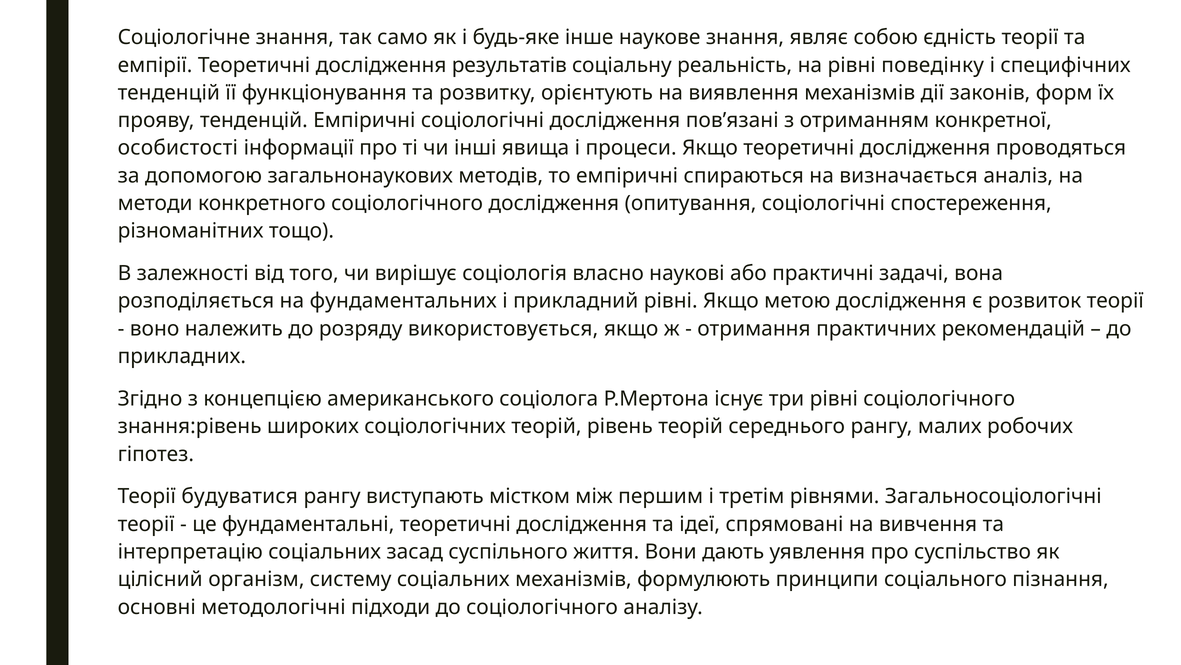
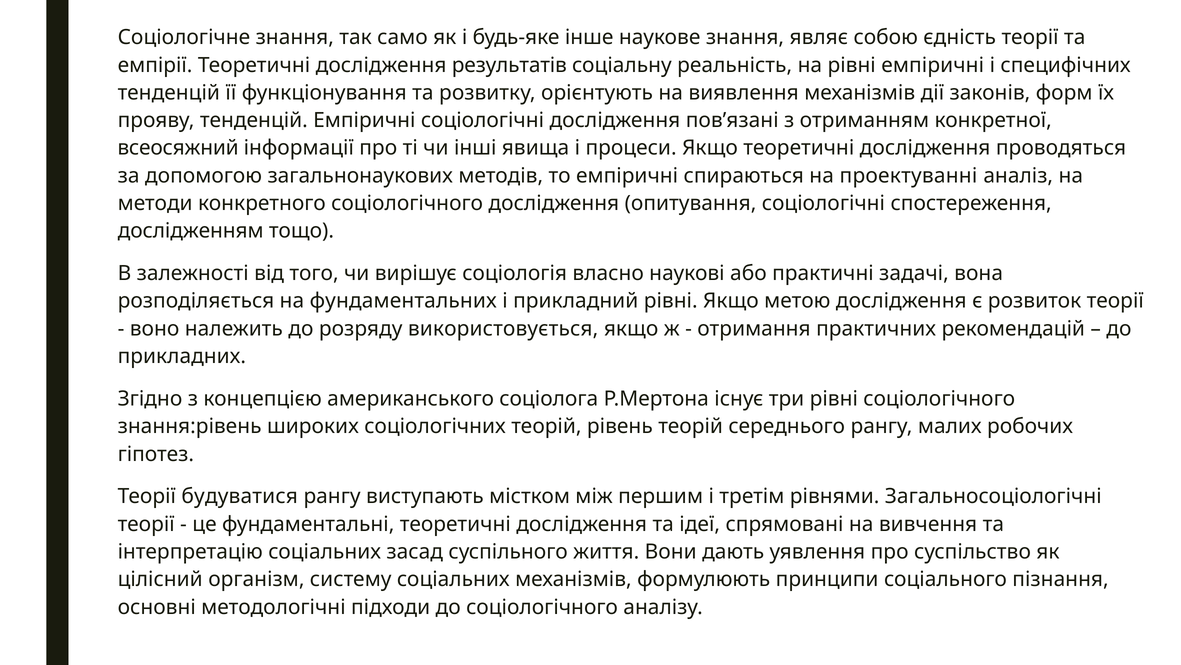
рівні поведінку: поведінку -> емпіричні
особистості: особистості -> всеосяжний
визначається: визначається -> проектуванні
різноманітних: різноманітних -> дослідженням
